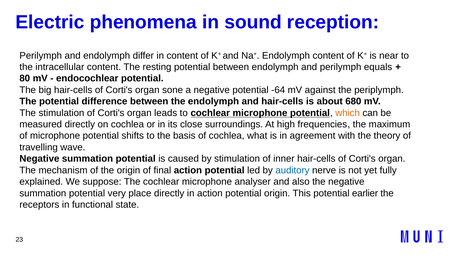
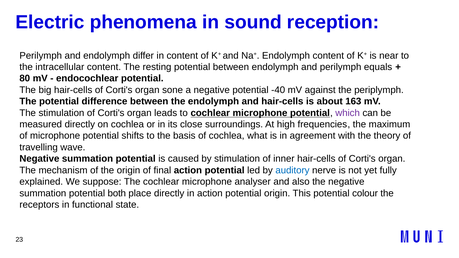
-64: -64 -> -40
680: 680 -> 163
which colour: orange -> purple
very: very -> both
earlier: earlier -> colour
